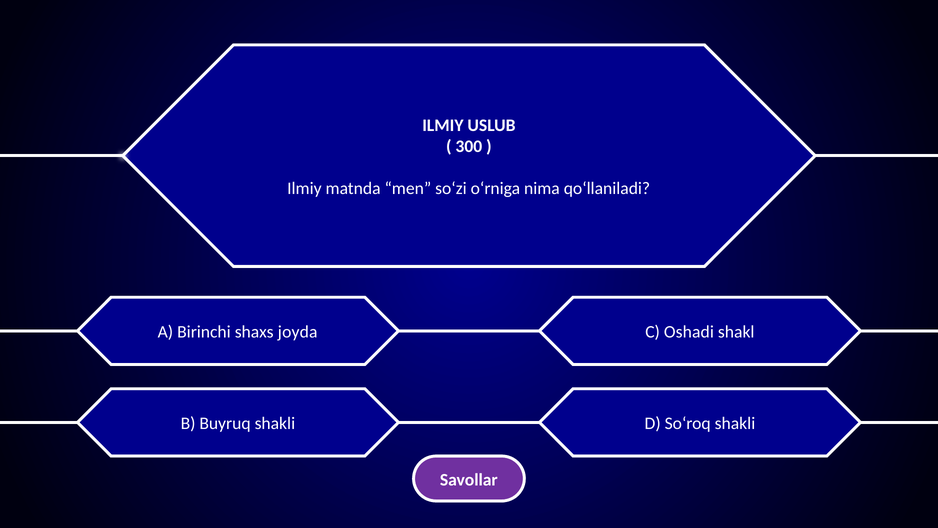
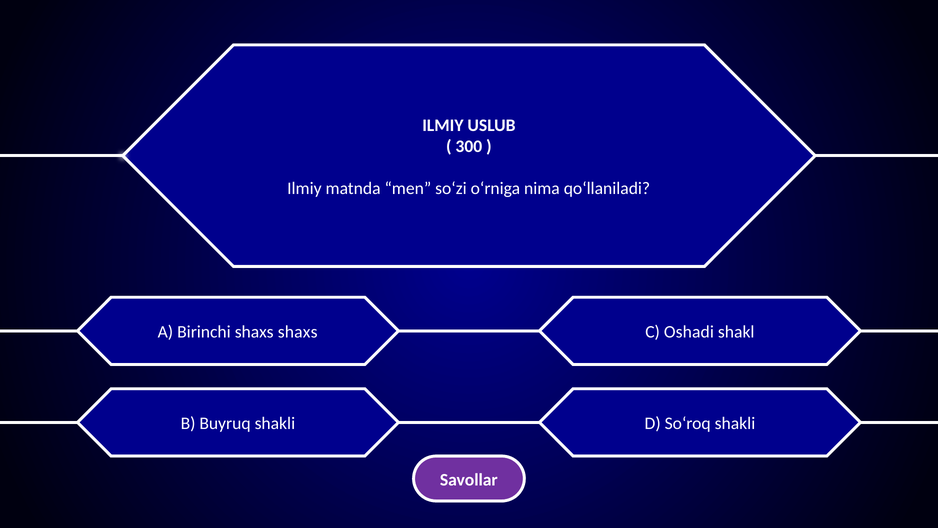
shaxs joyda: joyda -> shaxs
